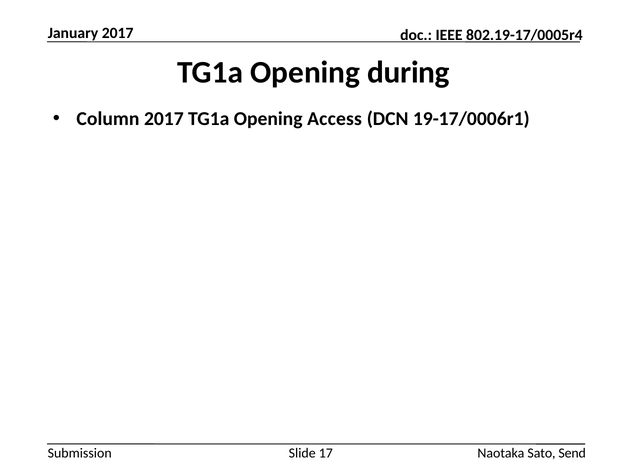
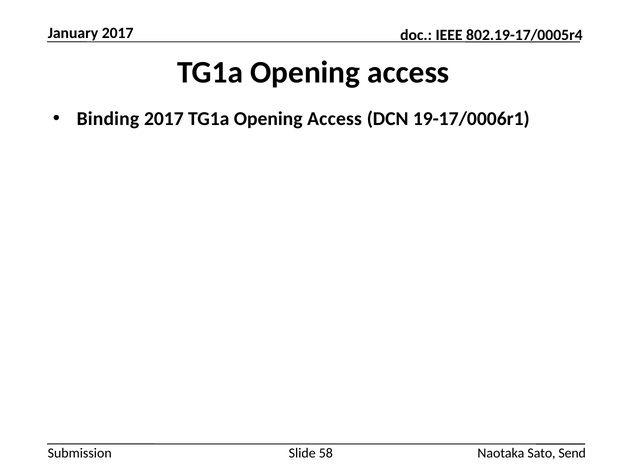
during at (408, 72): during -> access
Column: Column -> Binding
17: 17 -> 58
